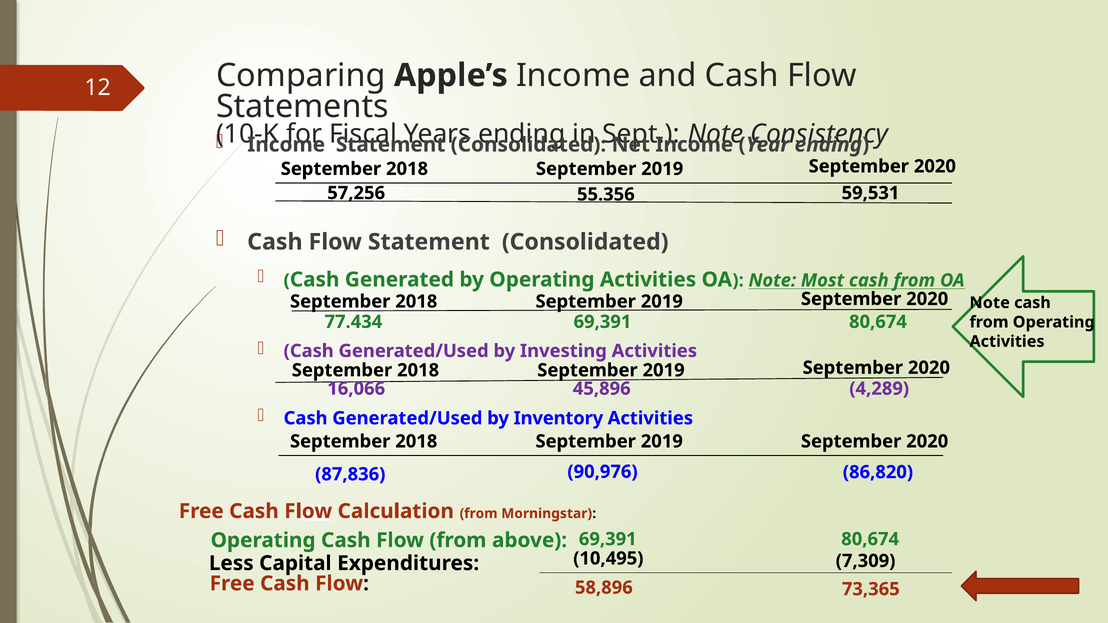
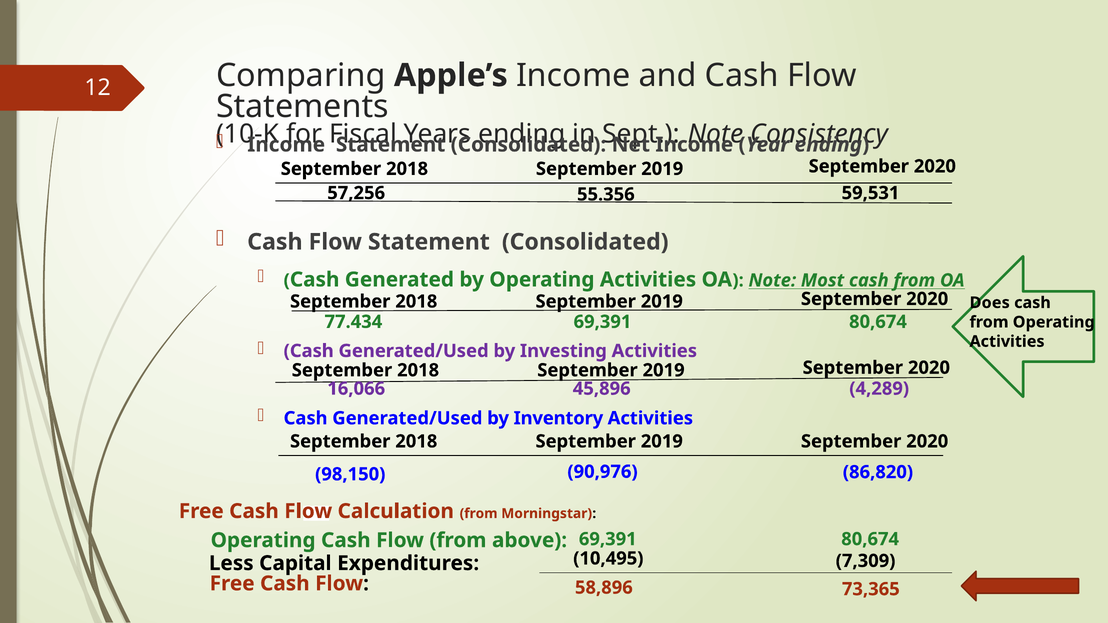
Note at (990, 303): Note -> Does
87,836: 87,836 -> 98,150
